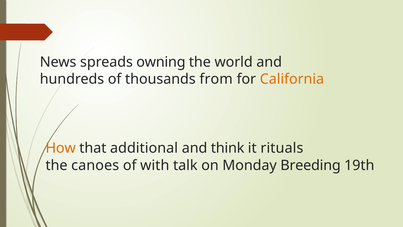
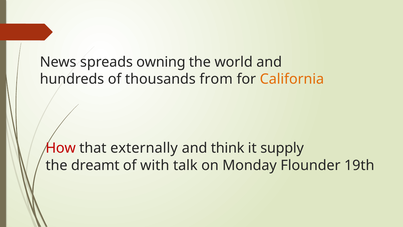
How colour: orange -> red
additional: additional -> externally
rituals: rituals -> supply
canoes: canoes -> dreamt
Breeding: Breeding -> Flounder
